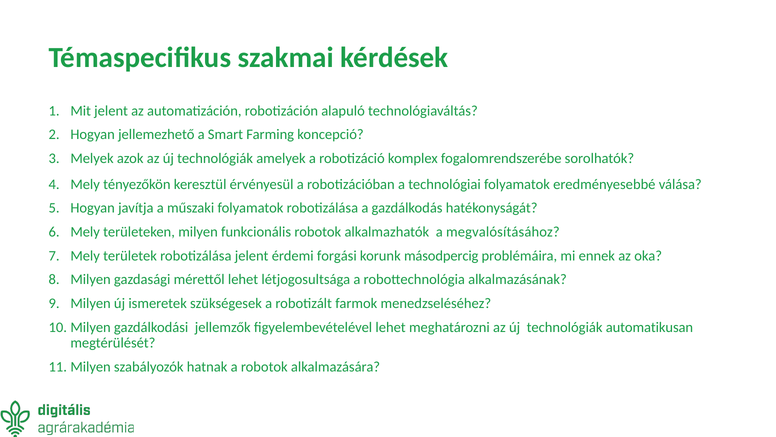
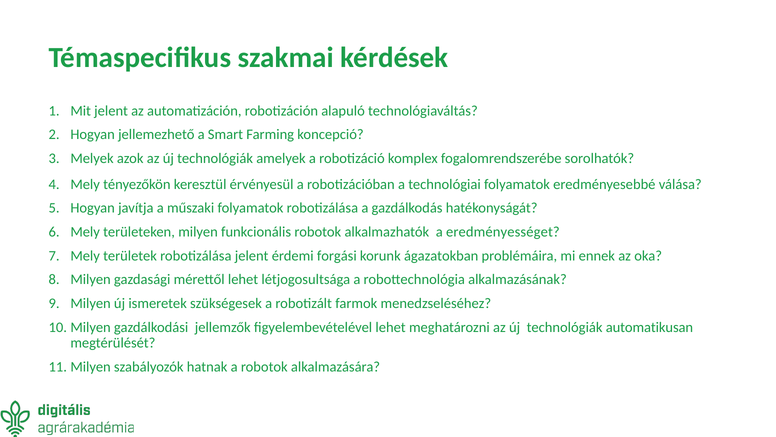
megvalósításához: megvalósításához -> eredményességet
másodpercig: másodpercig -> ágazatokban
